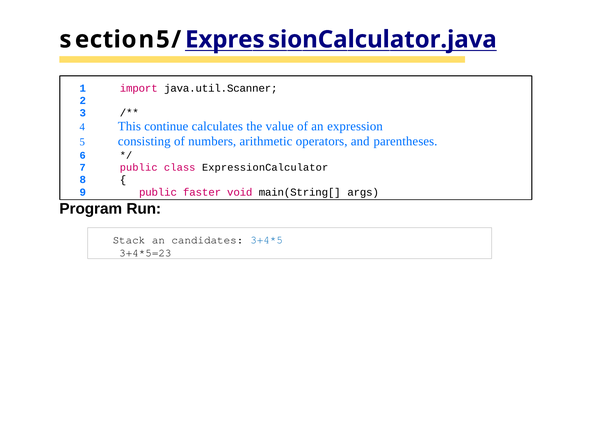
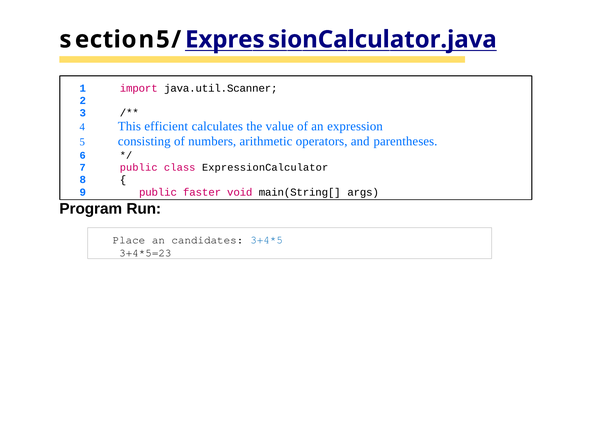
continue: continue -> efficient
Stack: Stack -> Place
